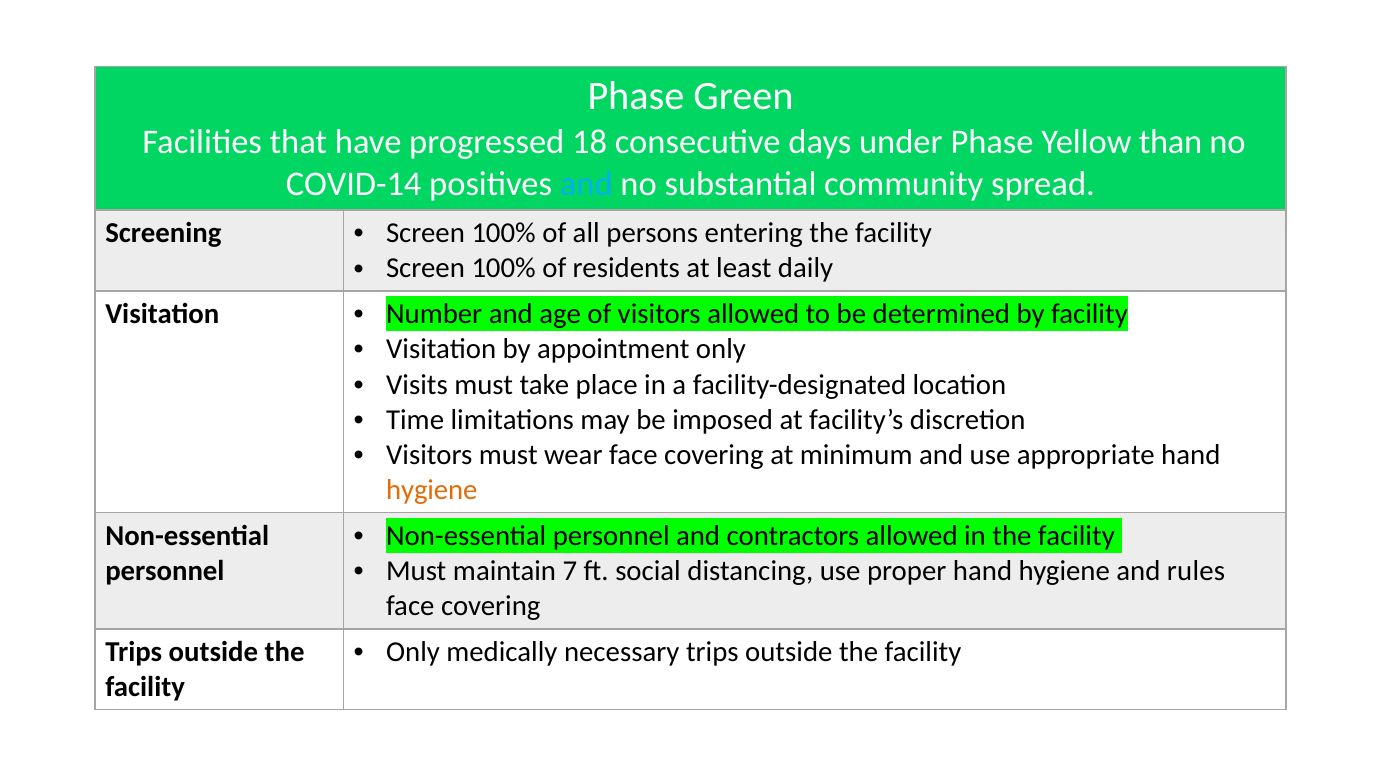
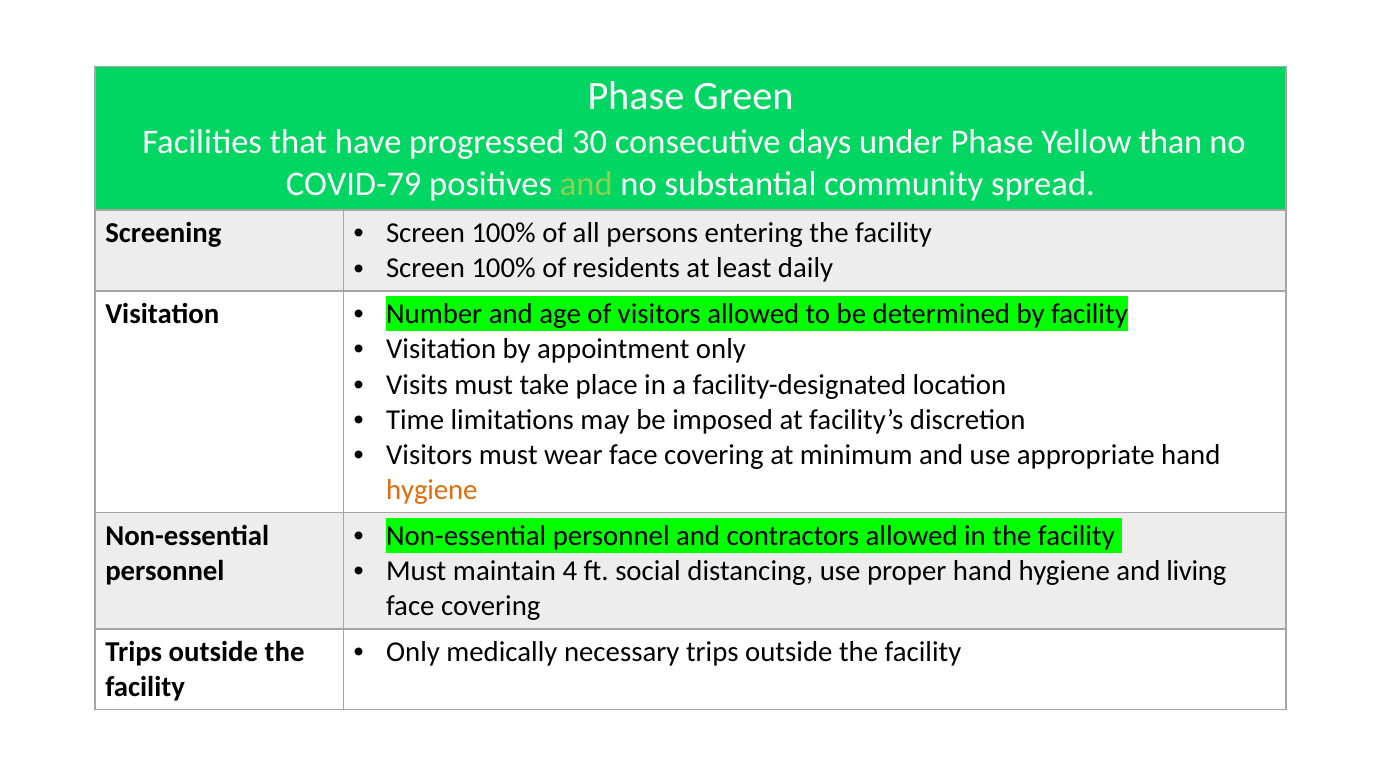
18: 18 -> 30
COVID-14: COVID-14 -> COVID-79
and at (586, 184) colour: light blue -> light green
7: 7 -> 4
rules: rules -> living
